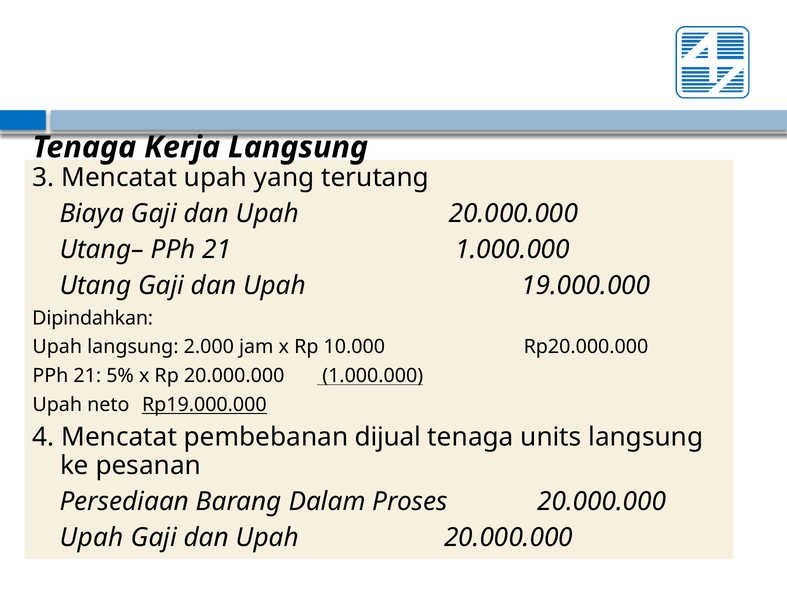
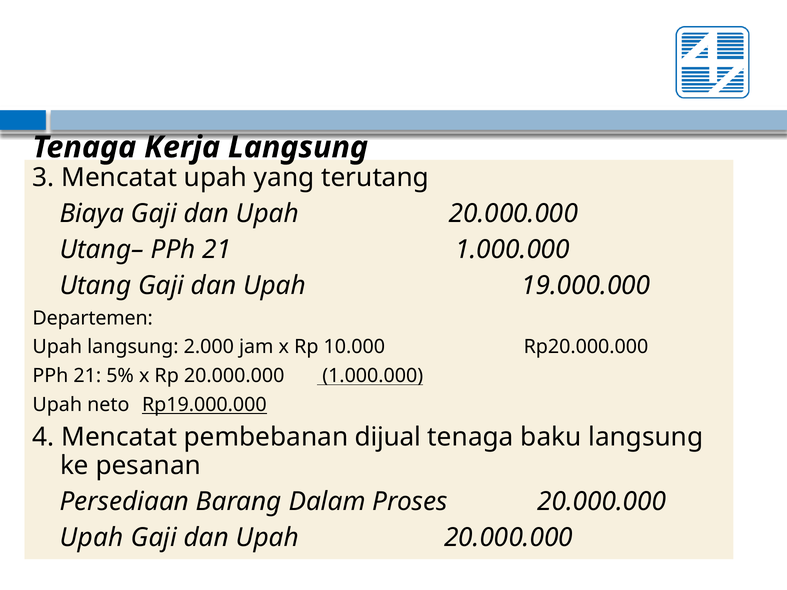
Dipindahkan: Dipindahkan -> Departemen
units: units -> baku
